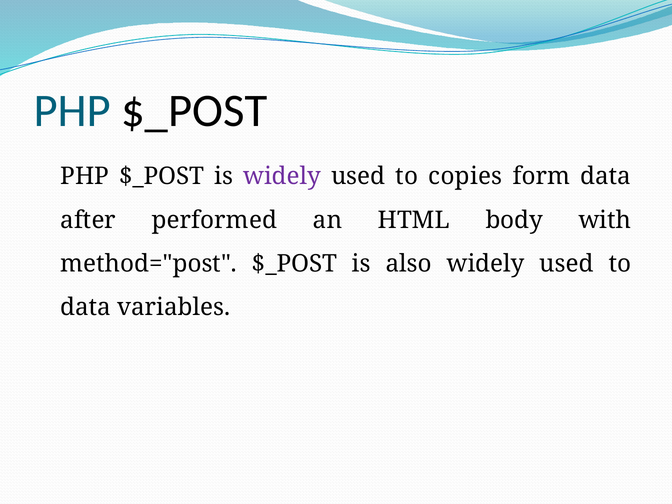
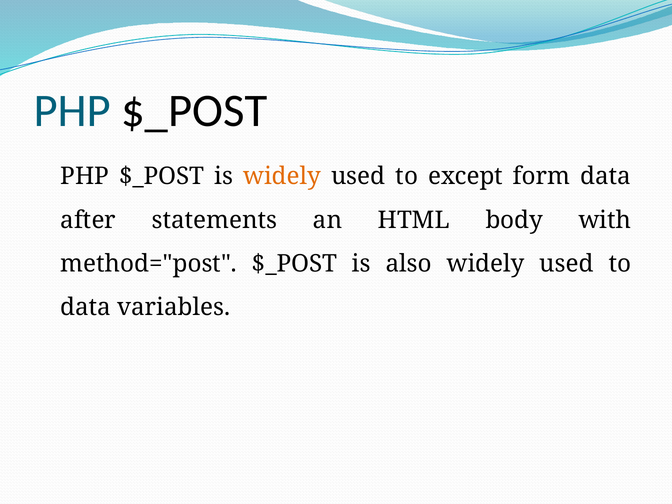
widely at (282, 176) colour: purple -> orange
copies: copies -> except
performed: performed -> statements
